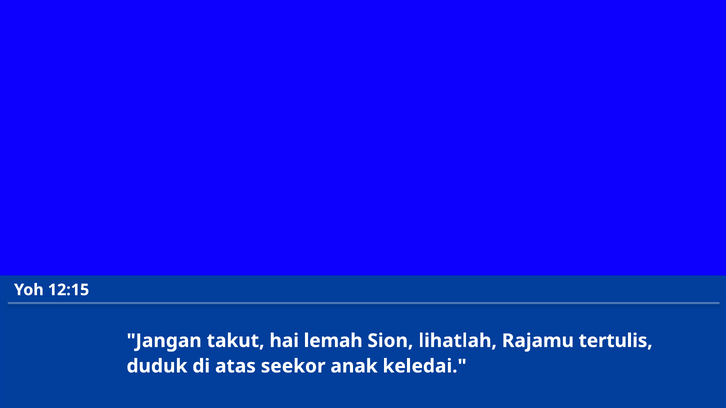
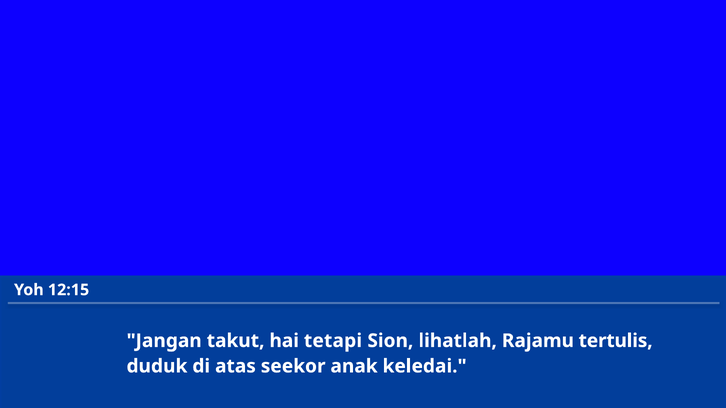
lemah: lemah -> tetapi
